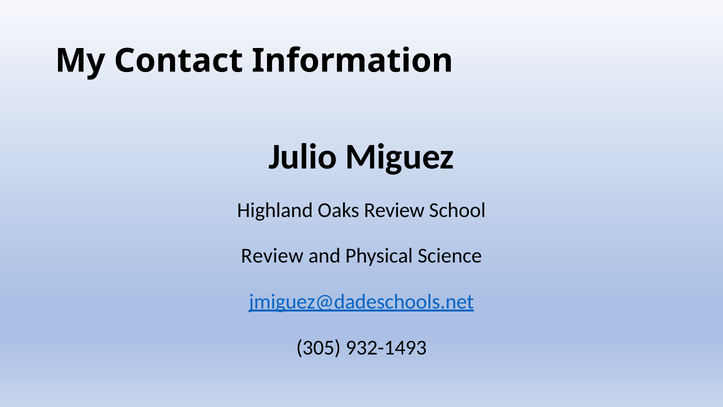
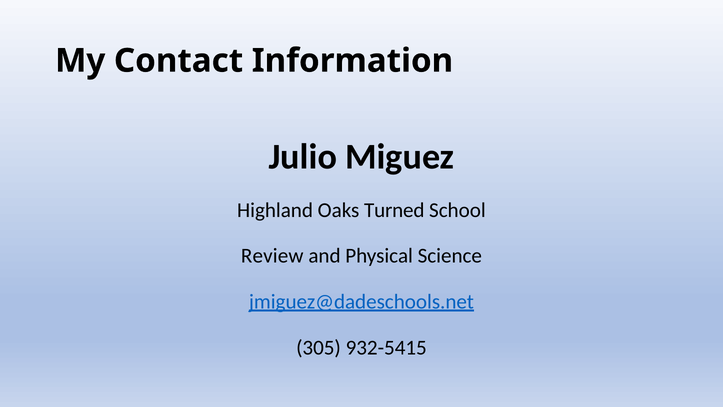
Oaks Review: Review -> Turned
932-1493: 932-1493 -> 932-5415
